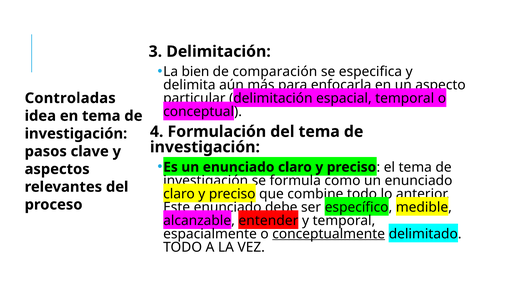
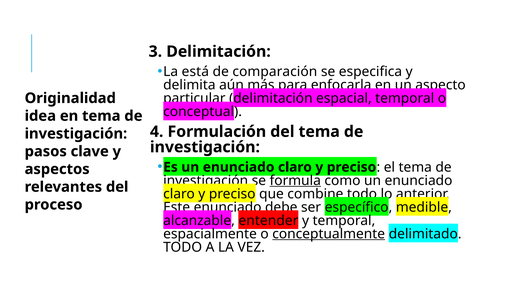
bien: bien -> está
Controladas: Controladas -> Originalidad
formula underline: none -> present
